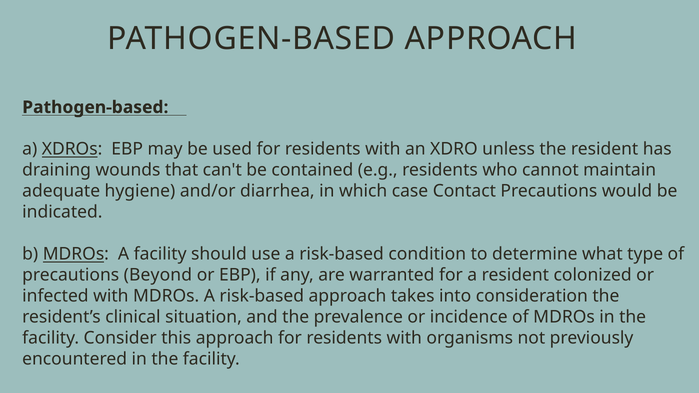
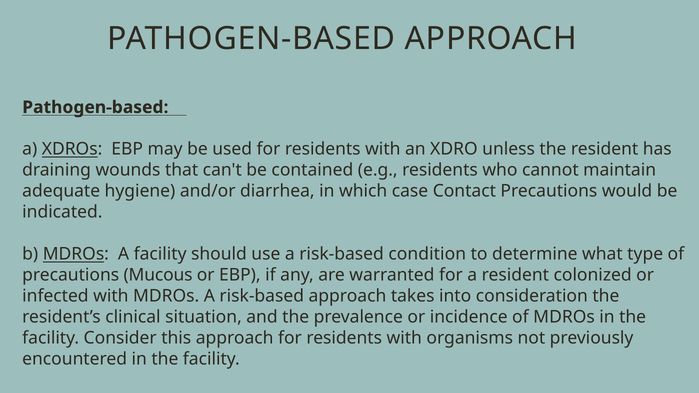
Beyond: Beyond -> Mucous
